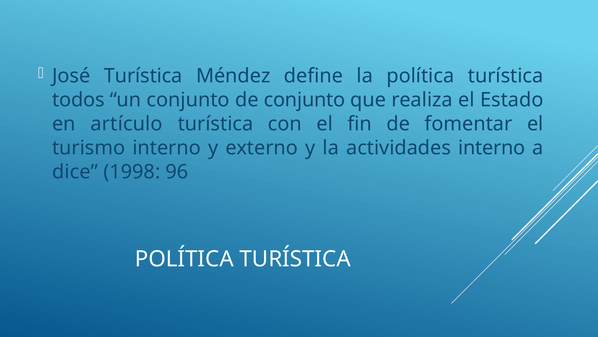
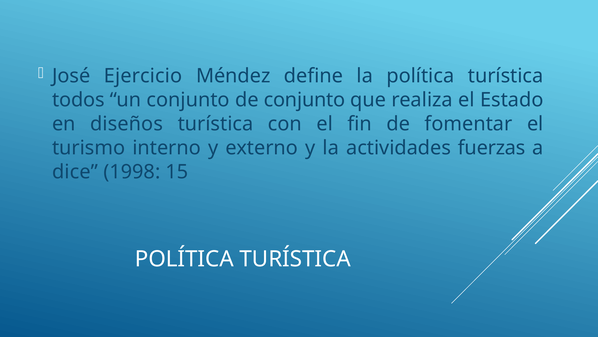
José Turística: Turística -> Ejercicio
artículo: artículo -> diseños
actividades interno: interno -> fuerzas
96: 96 -> 15
